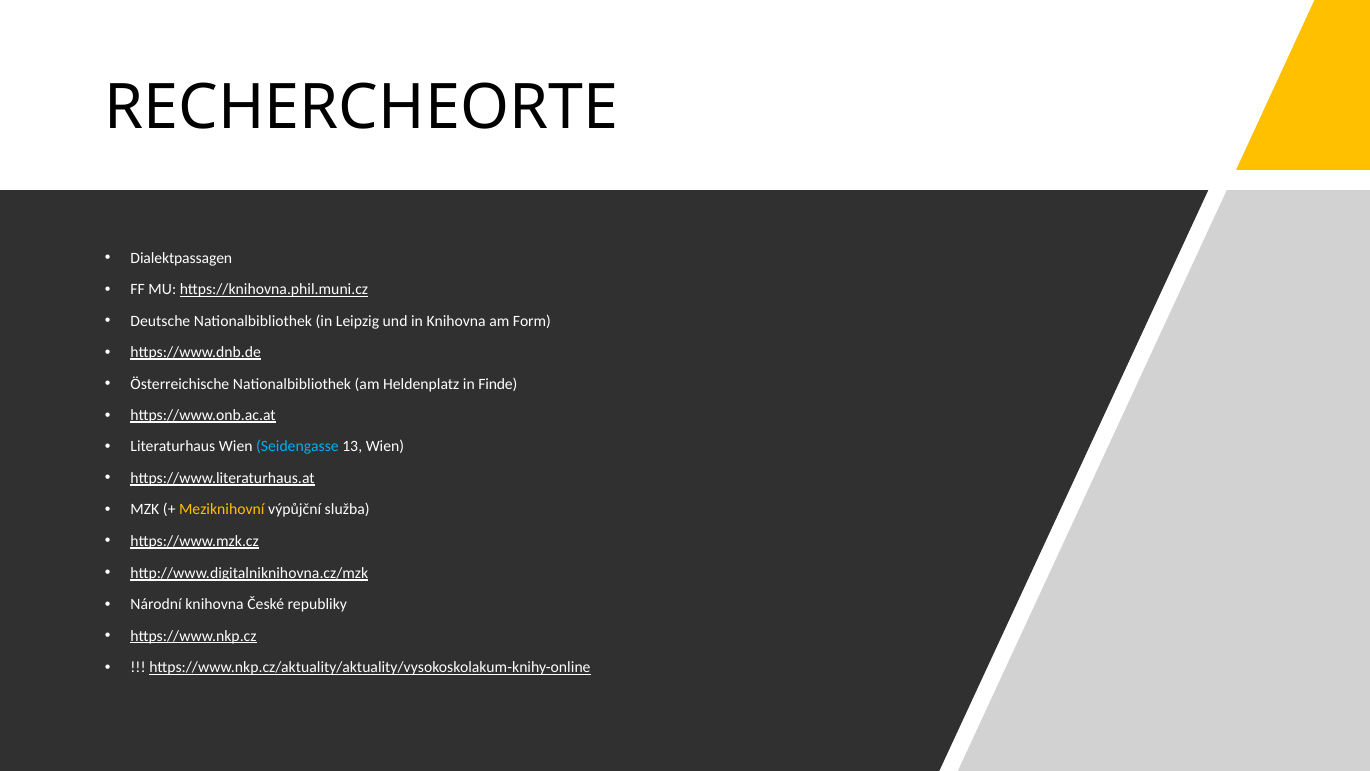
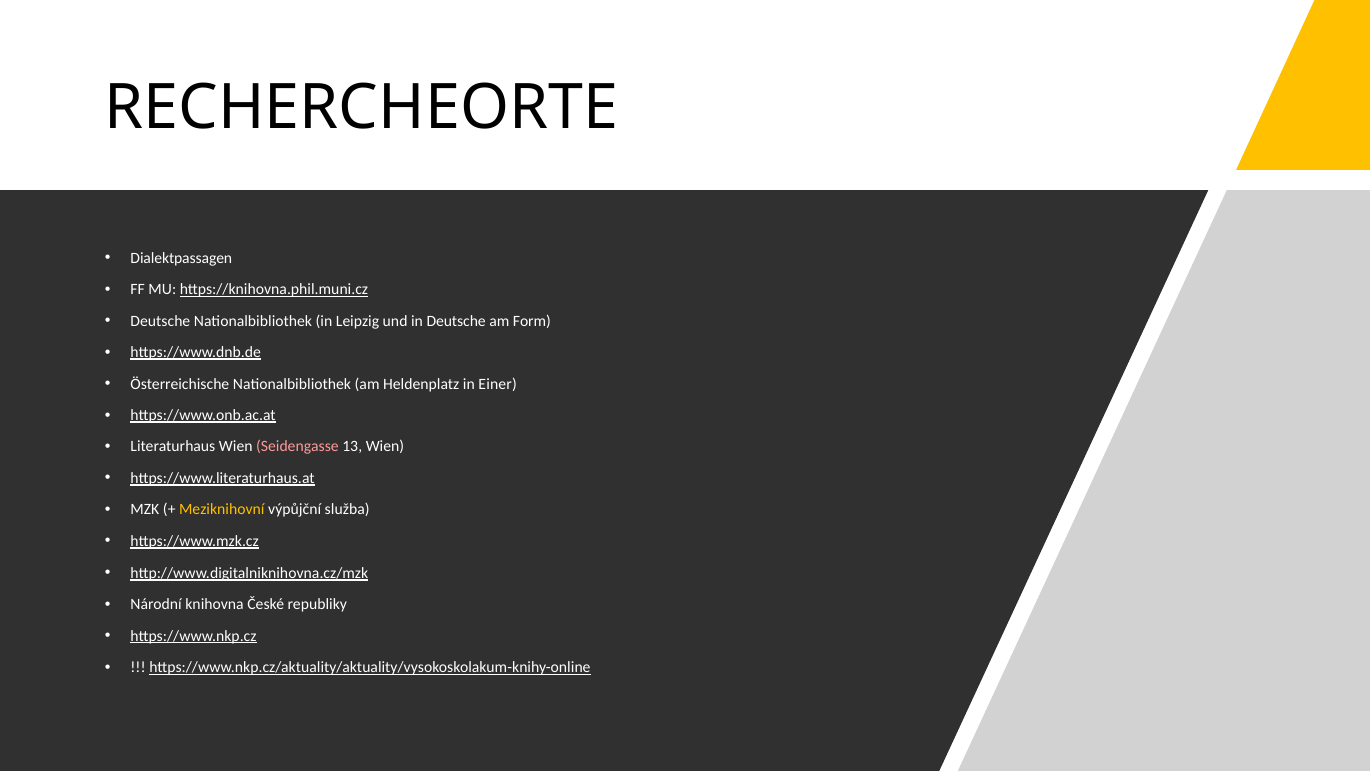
in Knihovna: Knihovna -> Deutsche
Finde: Finde -> Einer
Seidengasse colour: light blue -> pink
